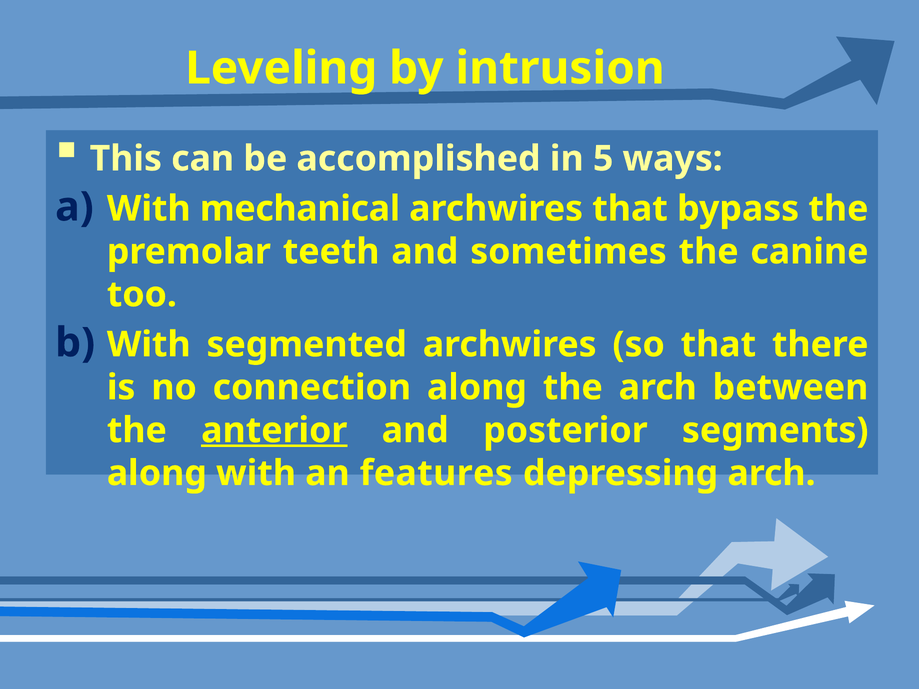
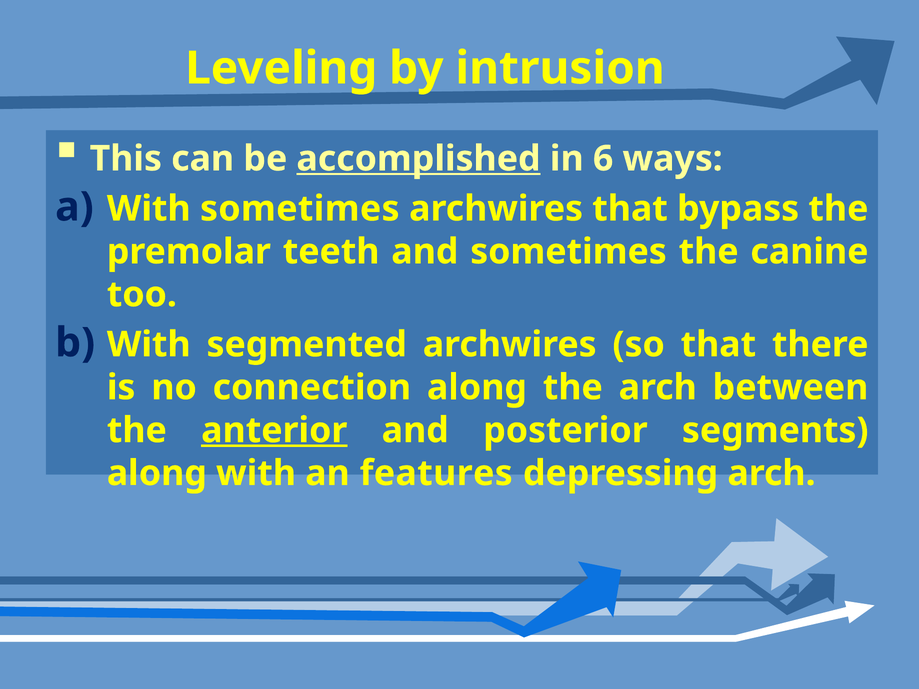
accomplished underline: none -> present
5: 5 -> 6
With mechanical: mechanical -> sometimes
